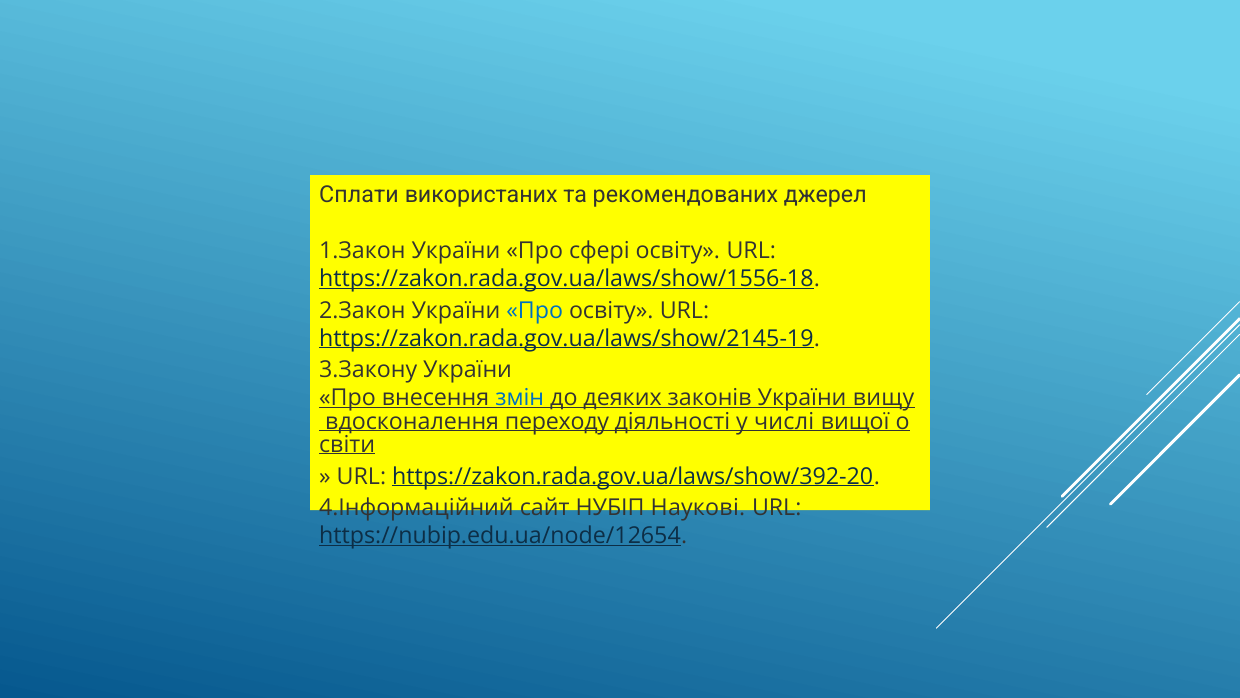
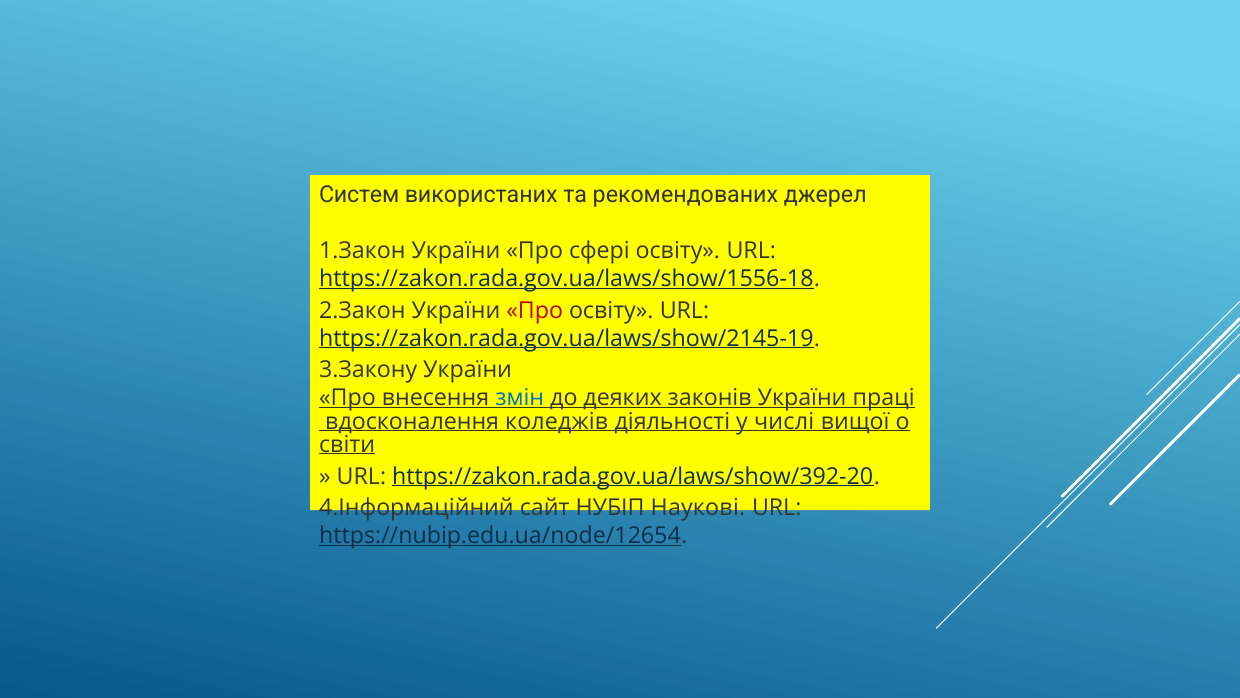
Сплати: Сплати -> Систем
Про at (535, 310) colour: blue -> red
вищу: вищу -> праці
переходу: переходу -> коледжів
